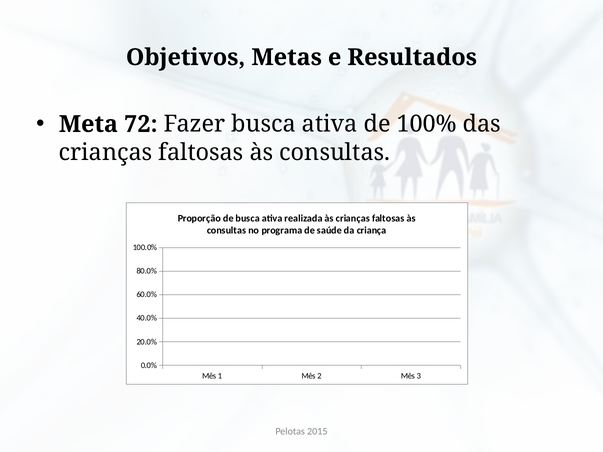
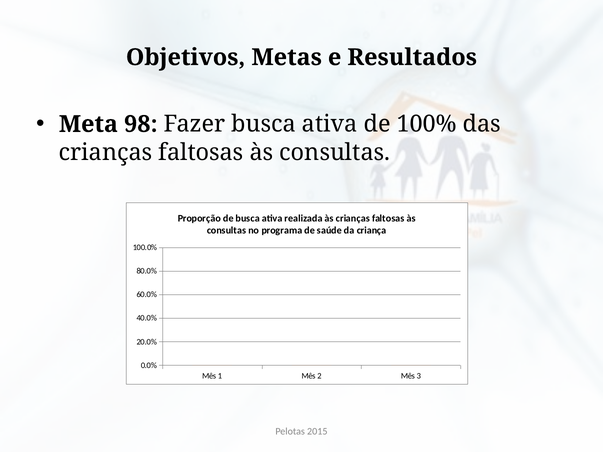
72: 72 -> 98
